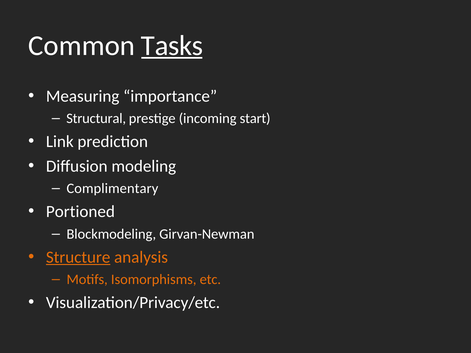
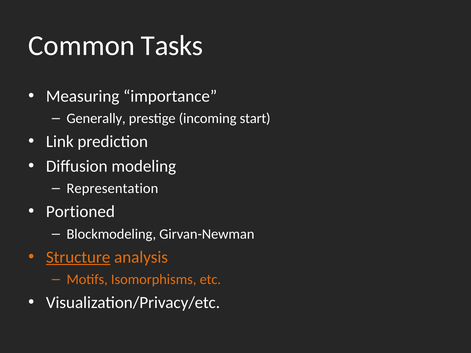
Tasks underline: present -> none
Structural: Structural -> Generally
Complimentary: Complimentary -> Representation
